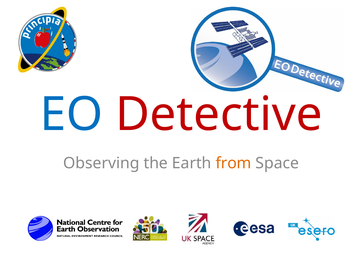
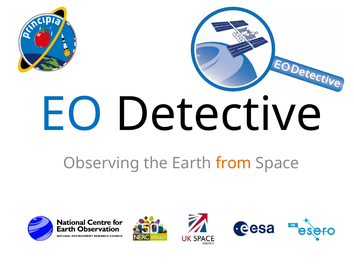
Detective colour: red -> black
